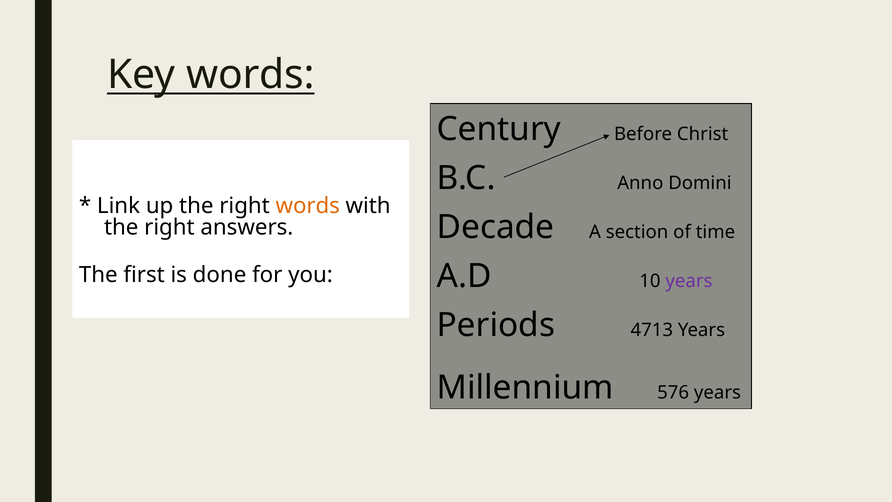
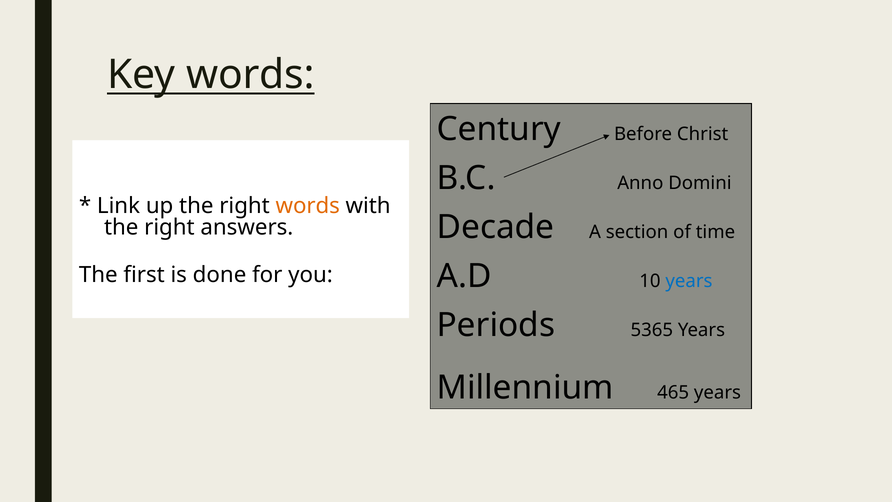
years at (689, 281) colour: purple -> blue
4713: 4713 -> 5365
576: 576 -> 465
